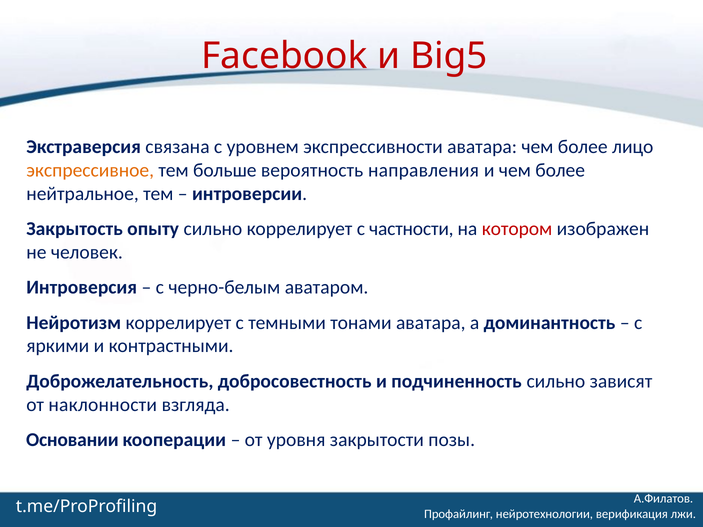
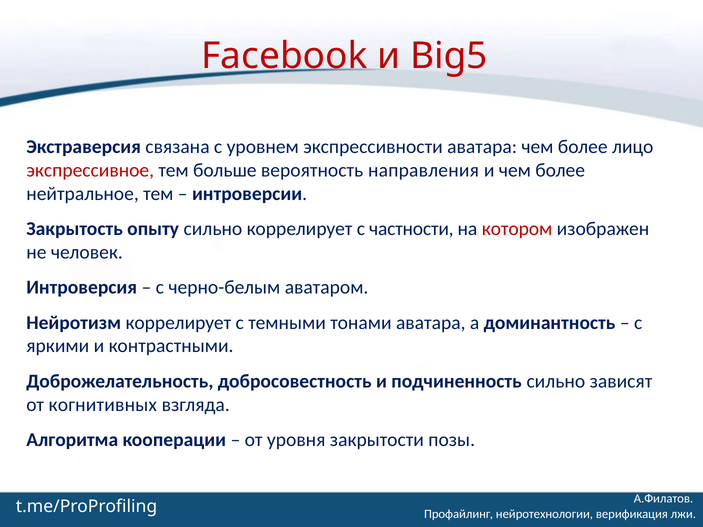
экспрессивное colour: orange -> red
наклонности: наклонности -> когнитивных
Основании: Основании -> Алгоритма
